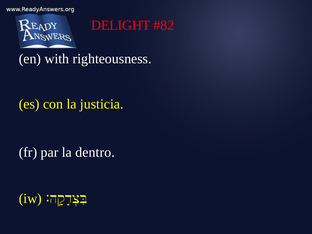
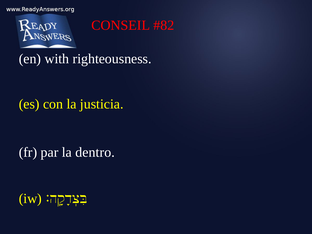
DELIGHT: DELIGHT -> CONSEIL
